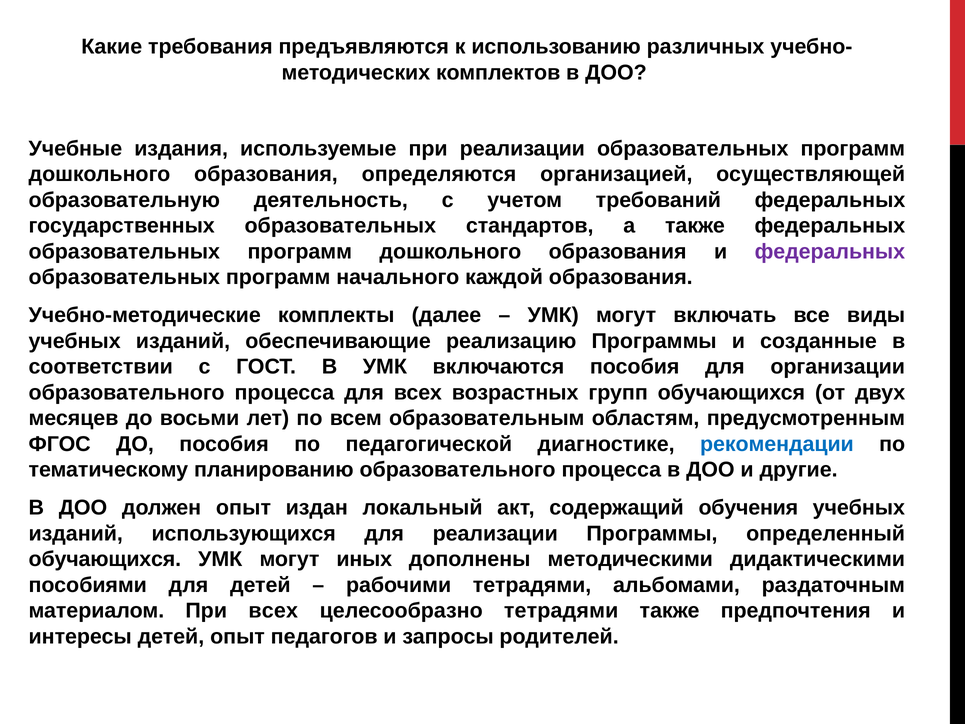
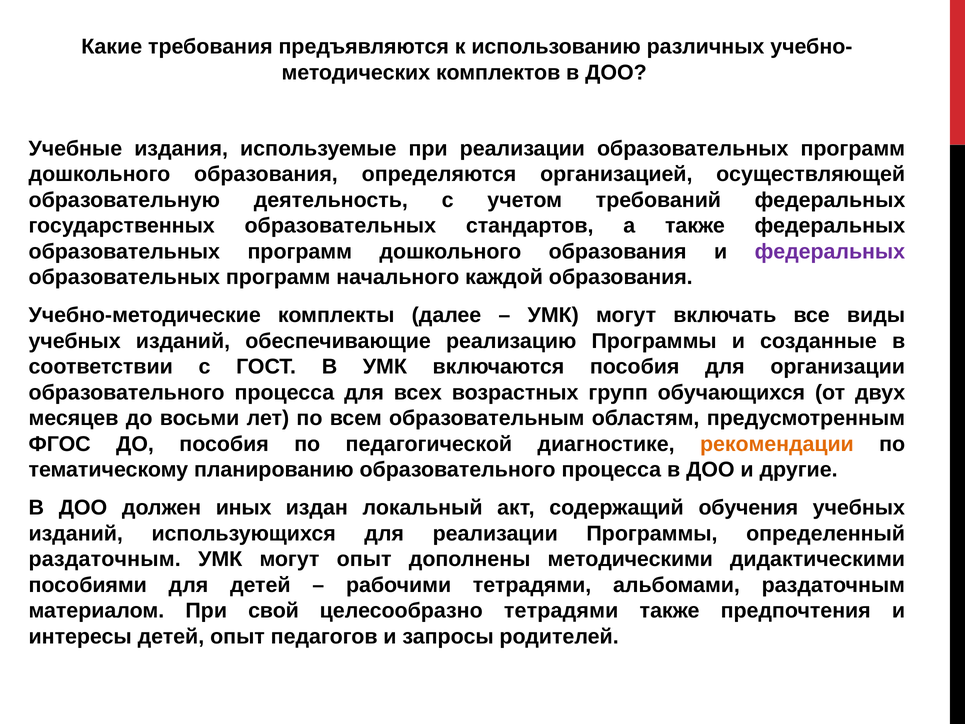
рекомендации colour: blue -> orange
должен опыт: опыт -> иных
обучающихся at (105, 559): обучающихся -> раздаточным
могут иных: иных -> опыт
При всех: всех -> свой
